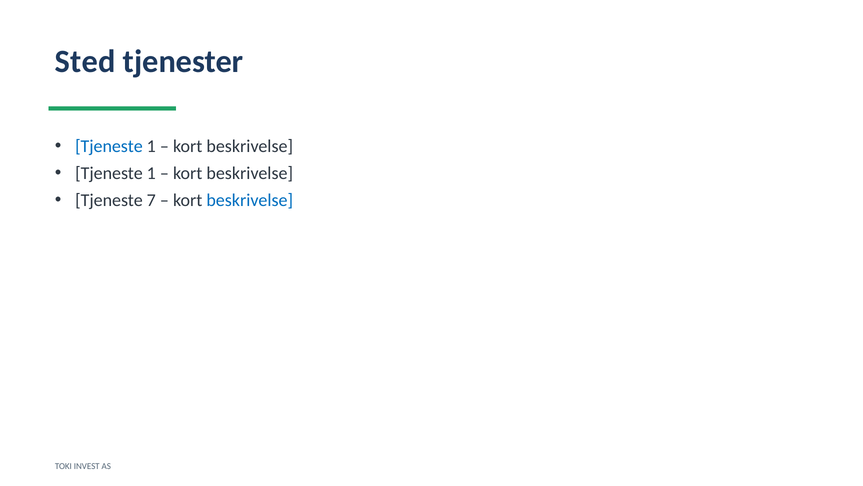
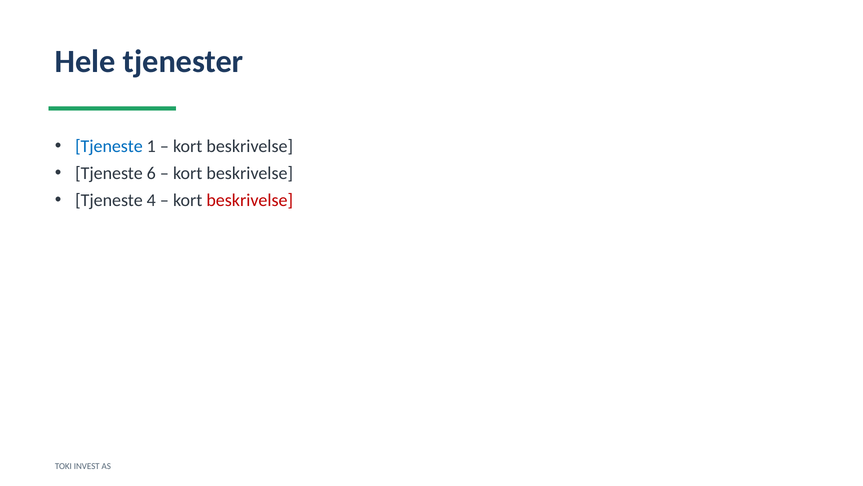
Sted: Sted -> Hele
1 at (151, 173): 1 -> 6
7: 7 -> 4
beskrivelse at (250, 200) colour: blue -> red
